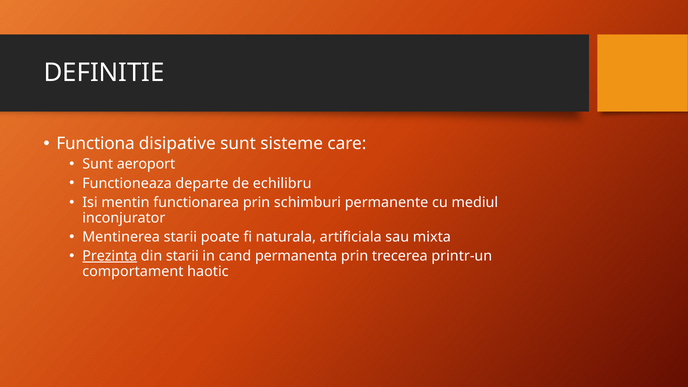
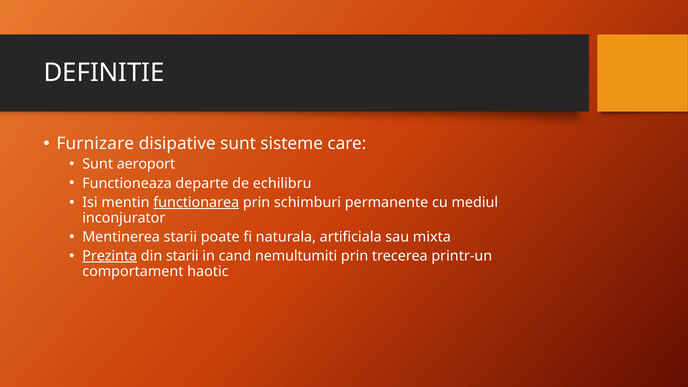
Functiona: Functiona -> Furnizare
functionarea underline: none -> present
permanenta: permanenta -> nemultumiti
